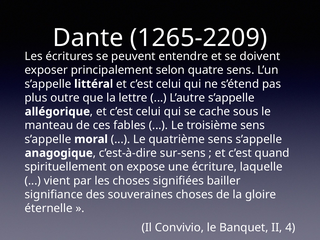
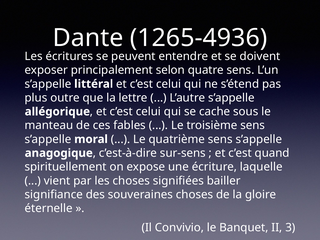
1265-2209: 1265-2209 -> 1265-4936
4: 4 -> 3
